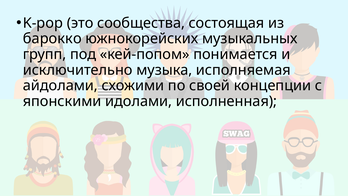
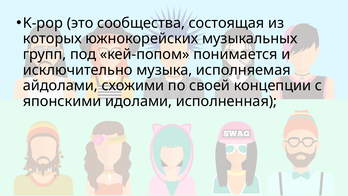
барокко: барокко -> которых
